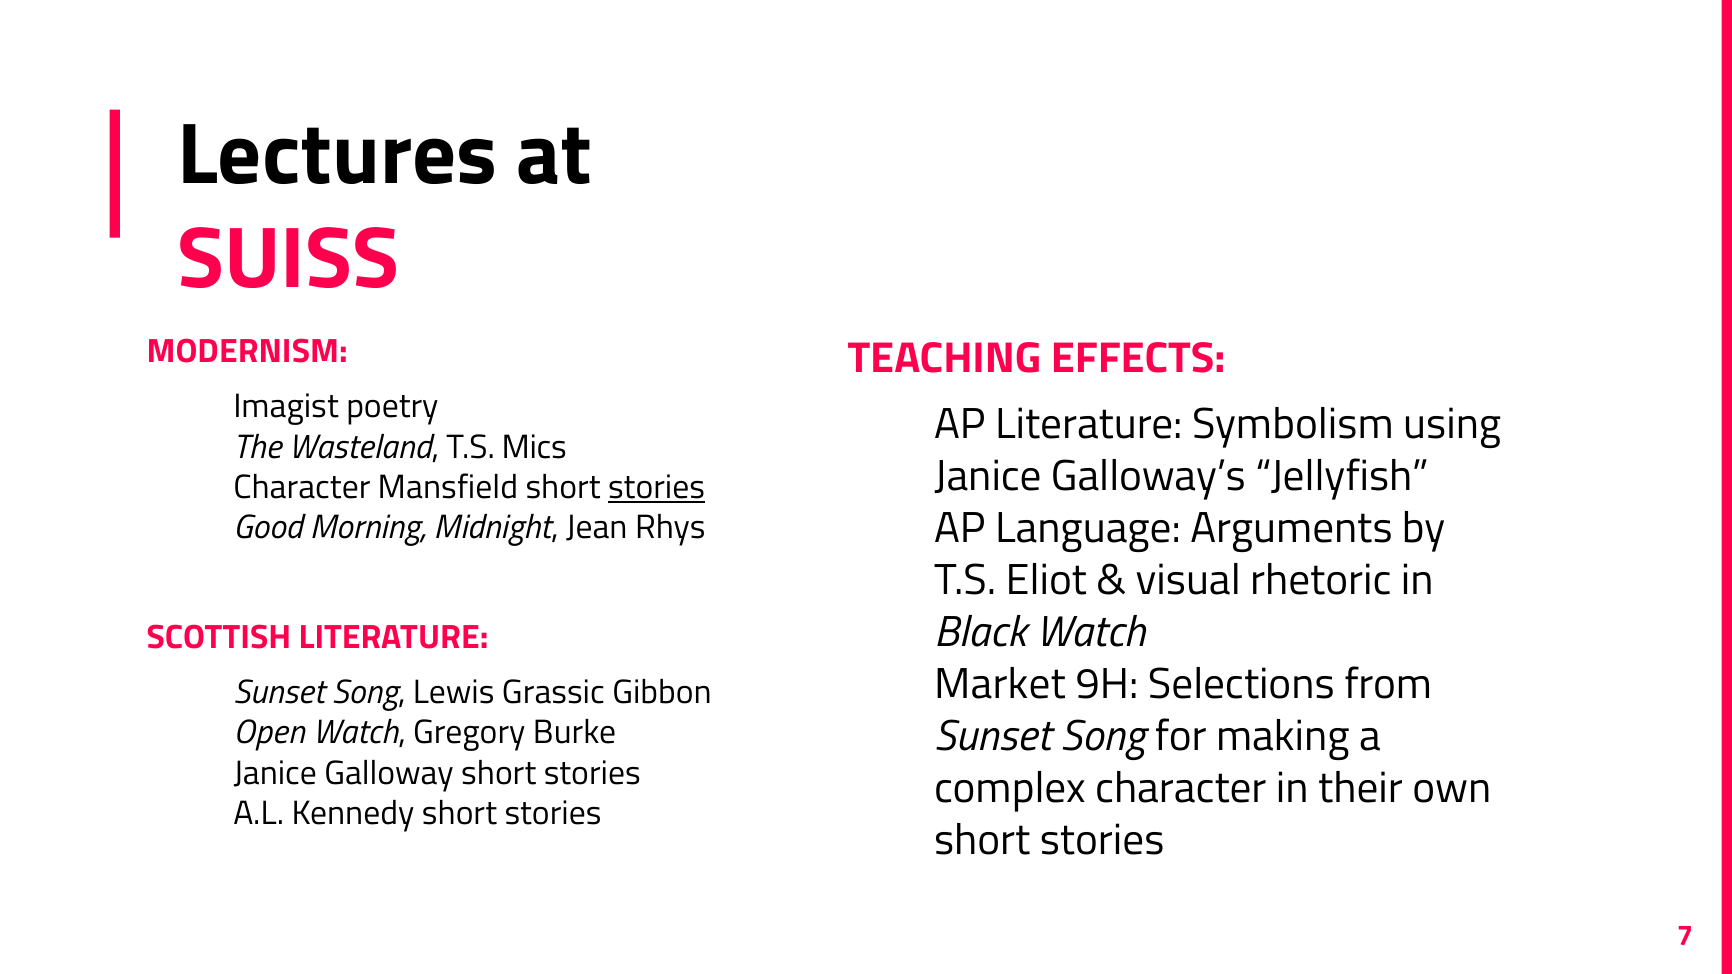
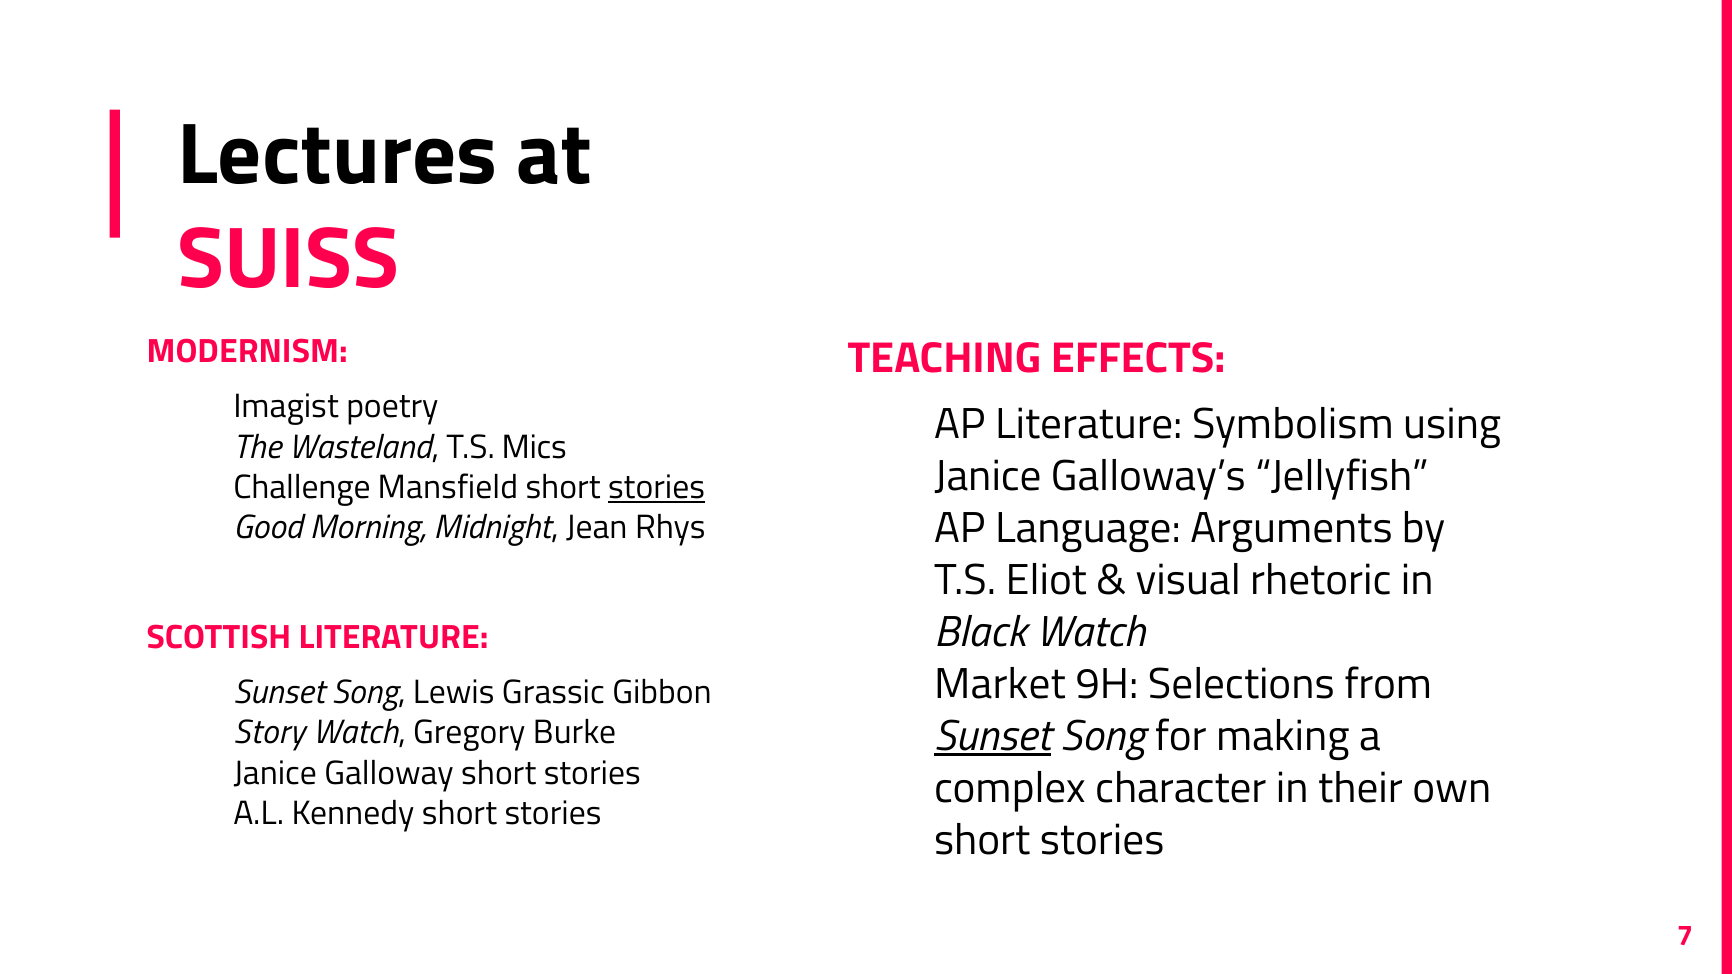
Character at (302, 487): Character -> Challenge
Open: Open -> Story
Sunset at (993, 736) underline: none -> present
